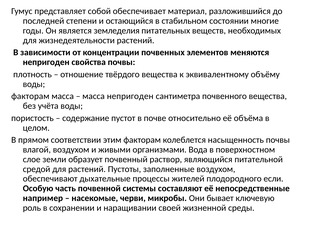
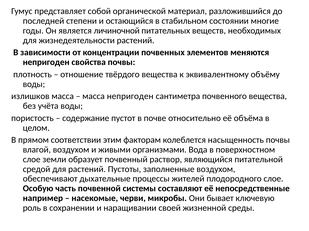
обеспечивает: обеспечивает -> органической
земледелия: земледелия -> личиночной
факторам at (30, 97): факторам -> излишков
плодородного если: если -> слое
